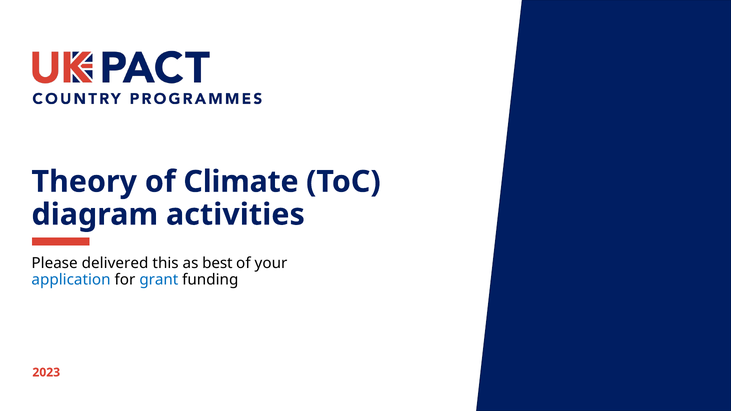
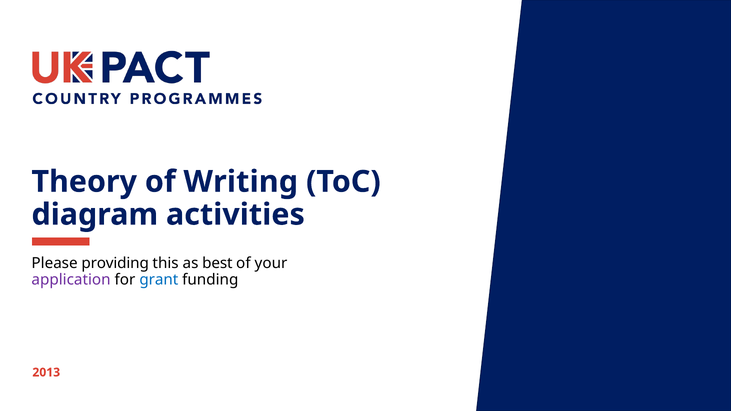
Climate: Climate -> Writing
delivered: delivered -> providing
application colour: blue -> purple
2023: 2023 -> 2013
